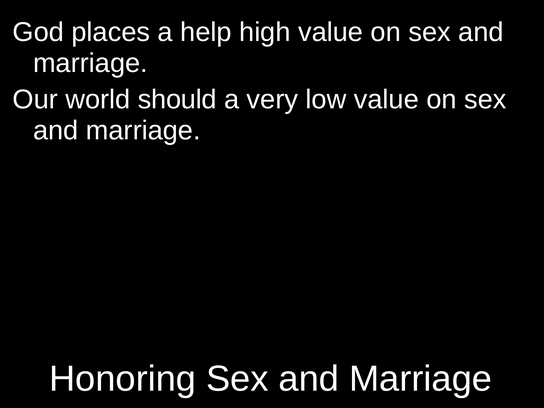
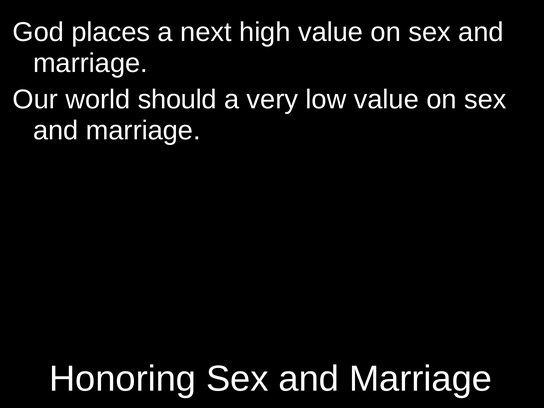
help: help -> next
